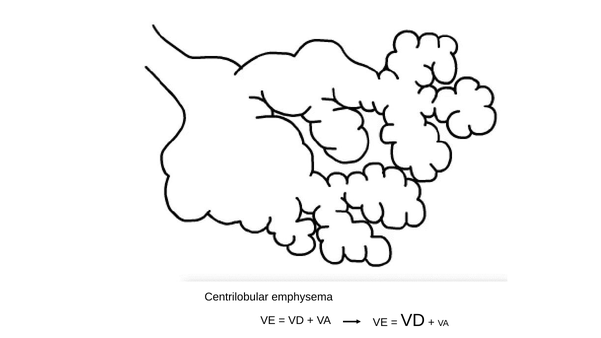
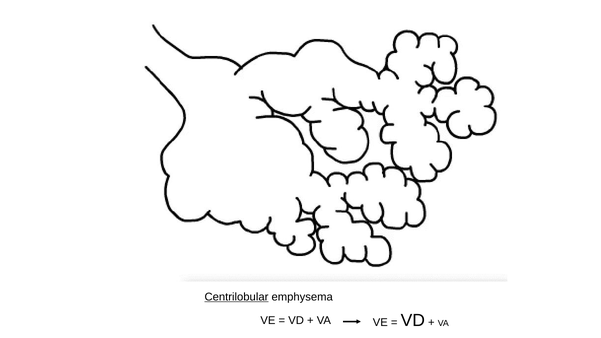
Centrilobular underline: none -> present
